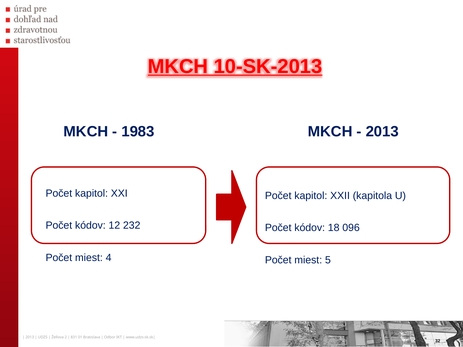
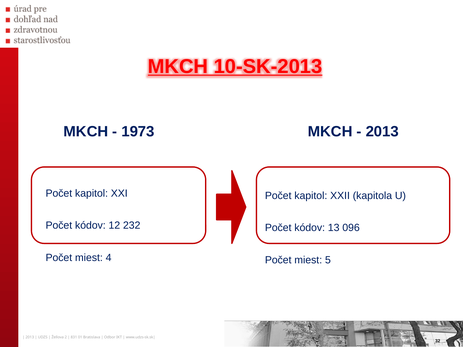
1983: 1983 -> 1973
18: 18 -> 13
